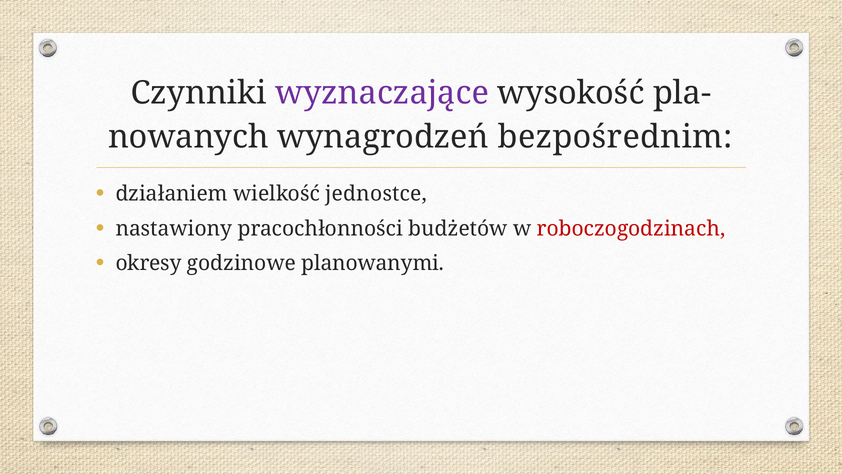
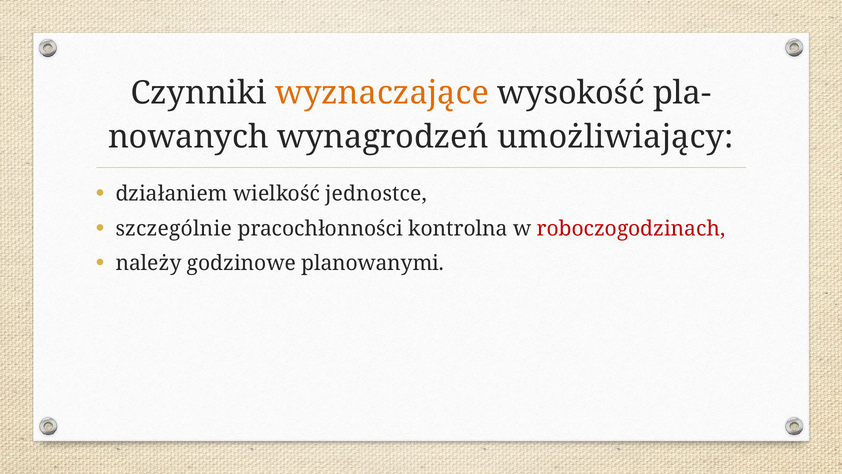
wyznaczające colour: purple -> orange
bezpośrednim: bezpośrednim -> umożliwiający
nastawiony: nastawiony -> szczególnie
budżetów: budżetów -> kontrolna
okresy: okresy -> należy
